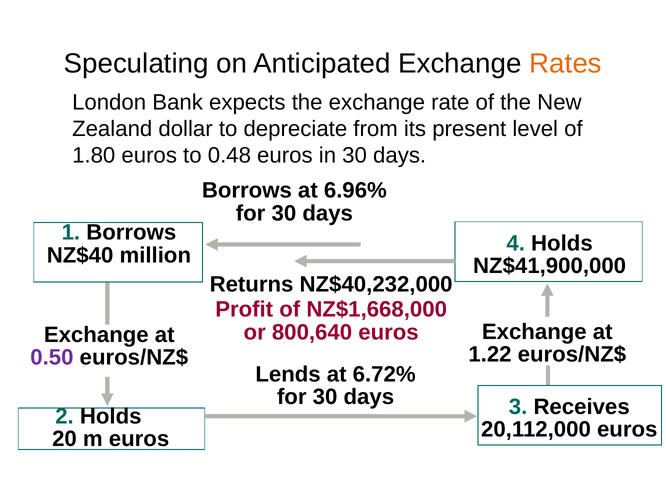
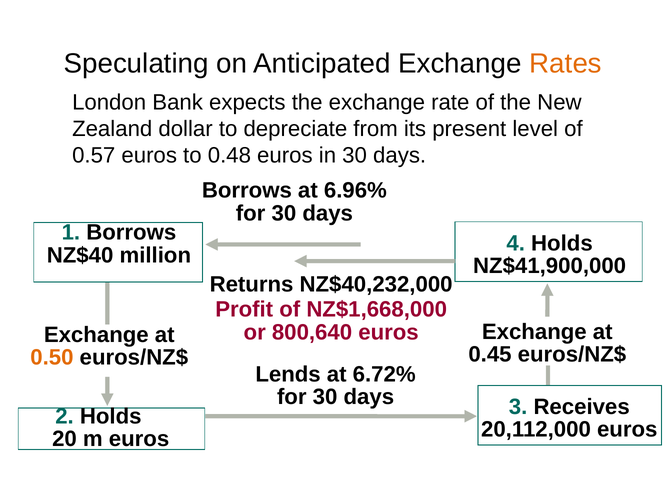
1.80: 1.80 -> 0.57
1.22: 1.22 -> 0.45
0.50 colour: purple -> orange
